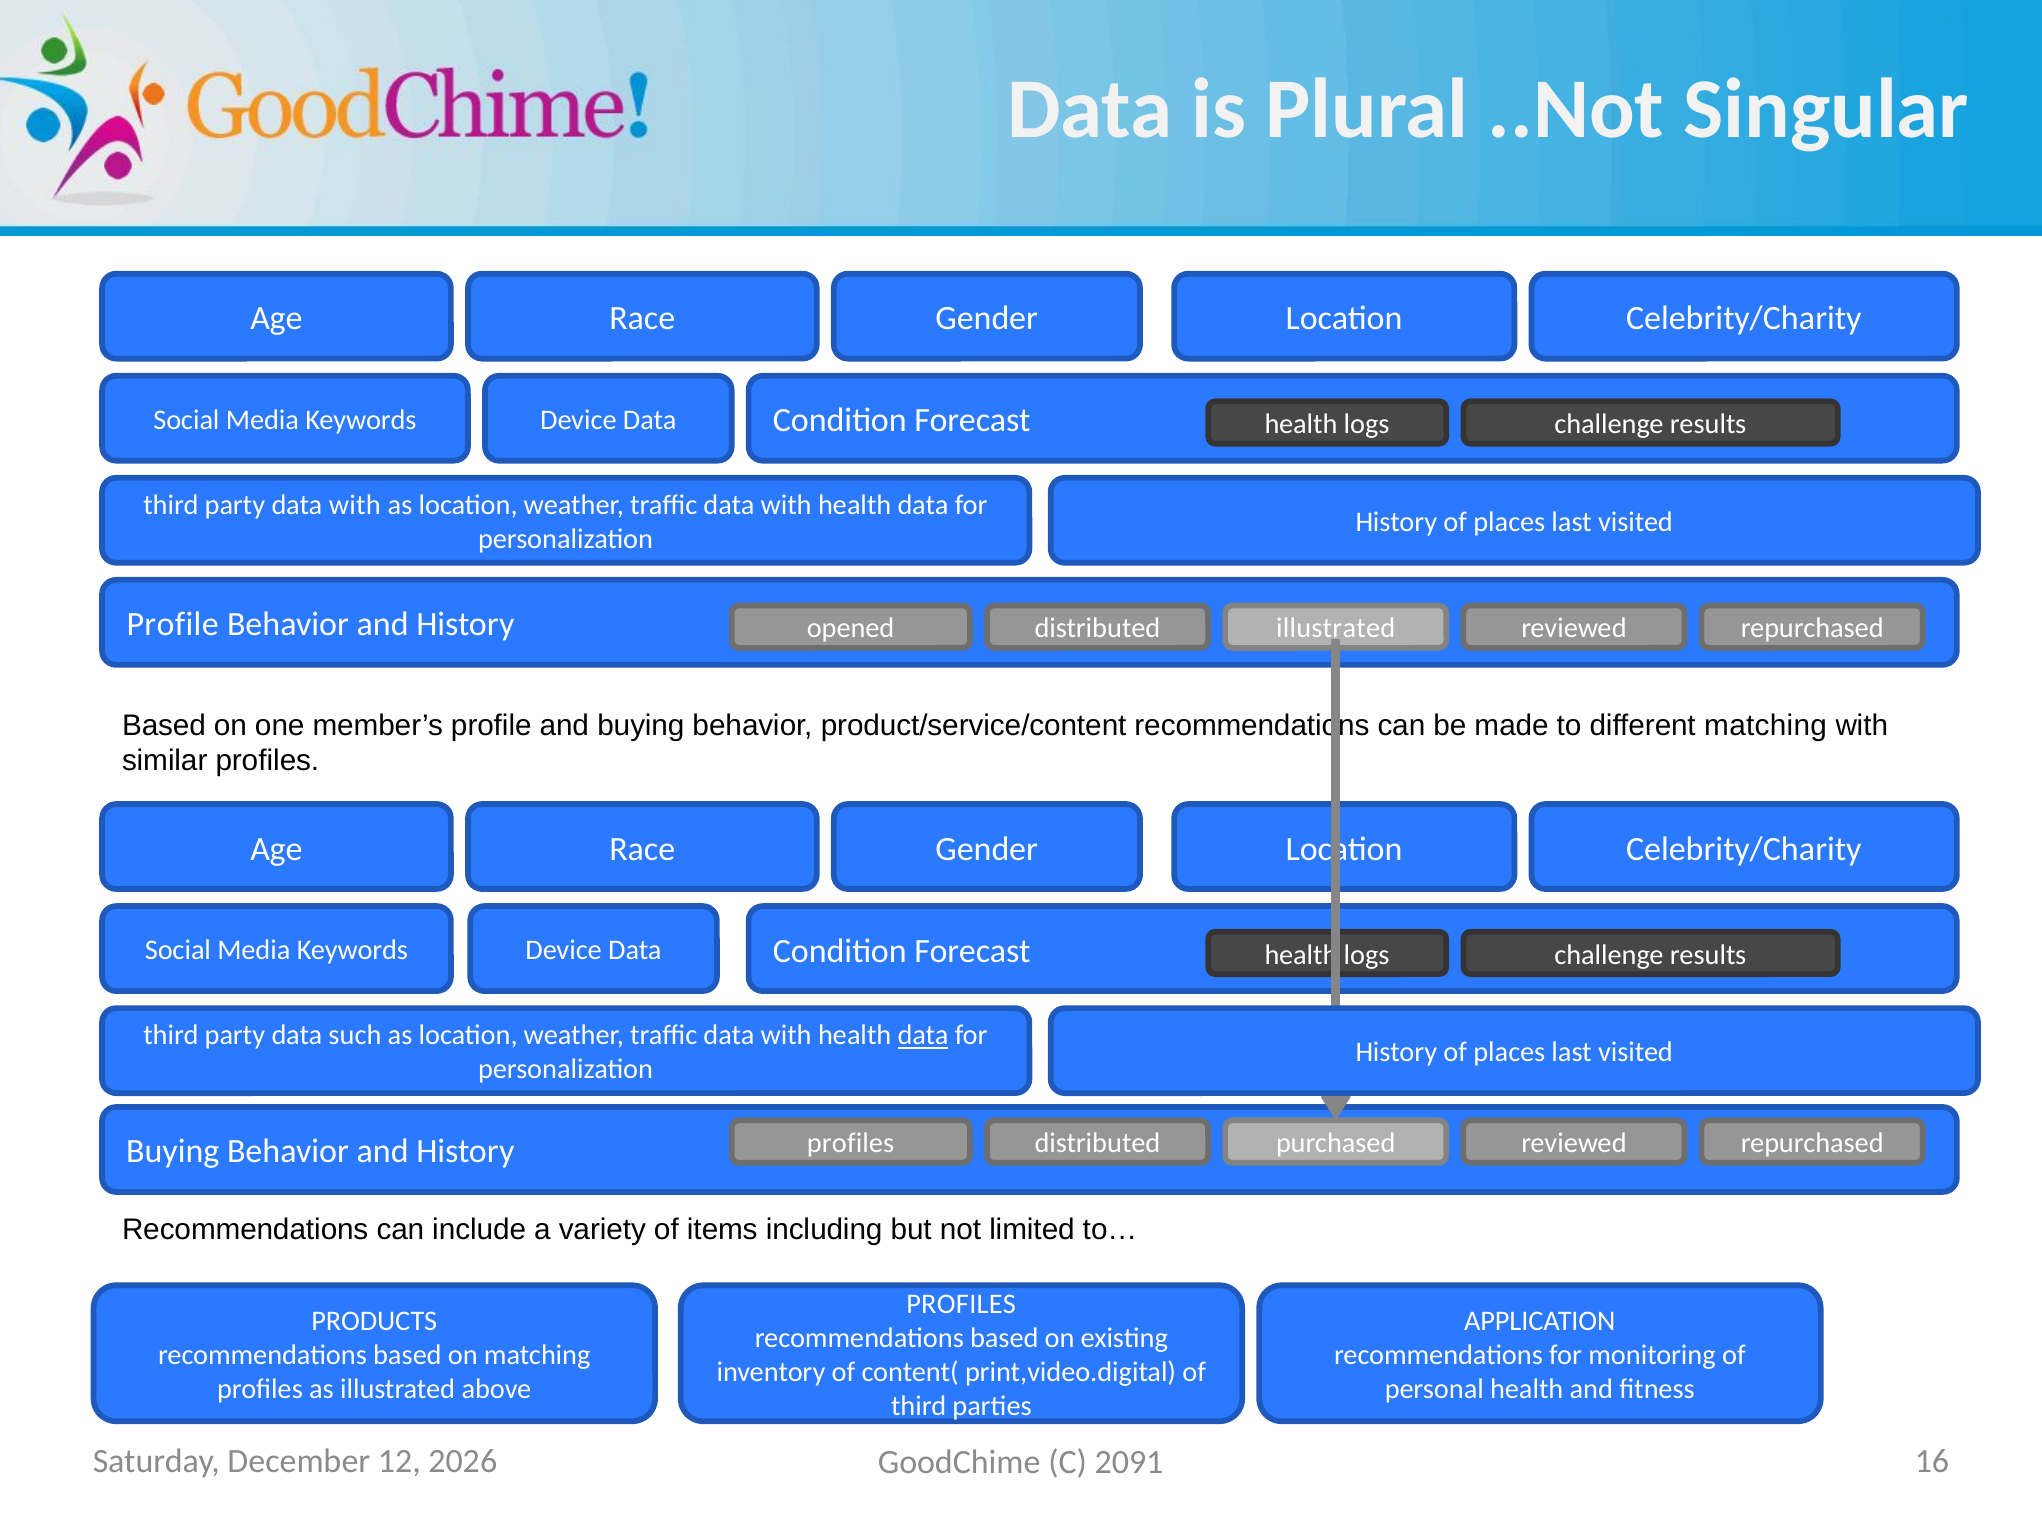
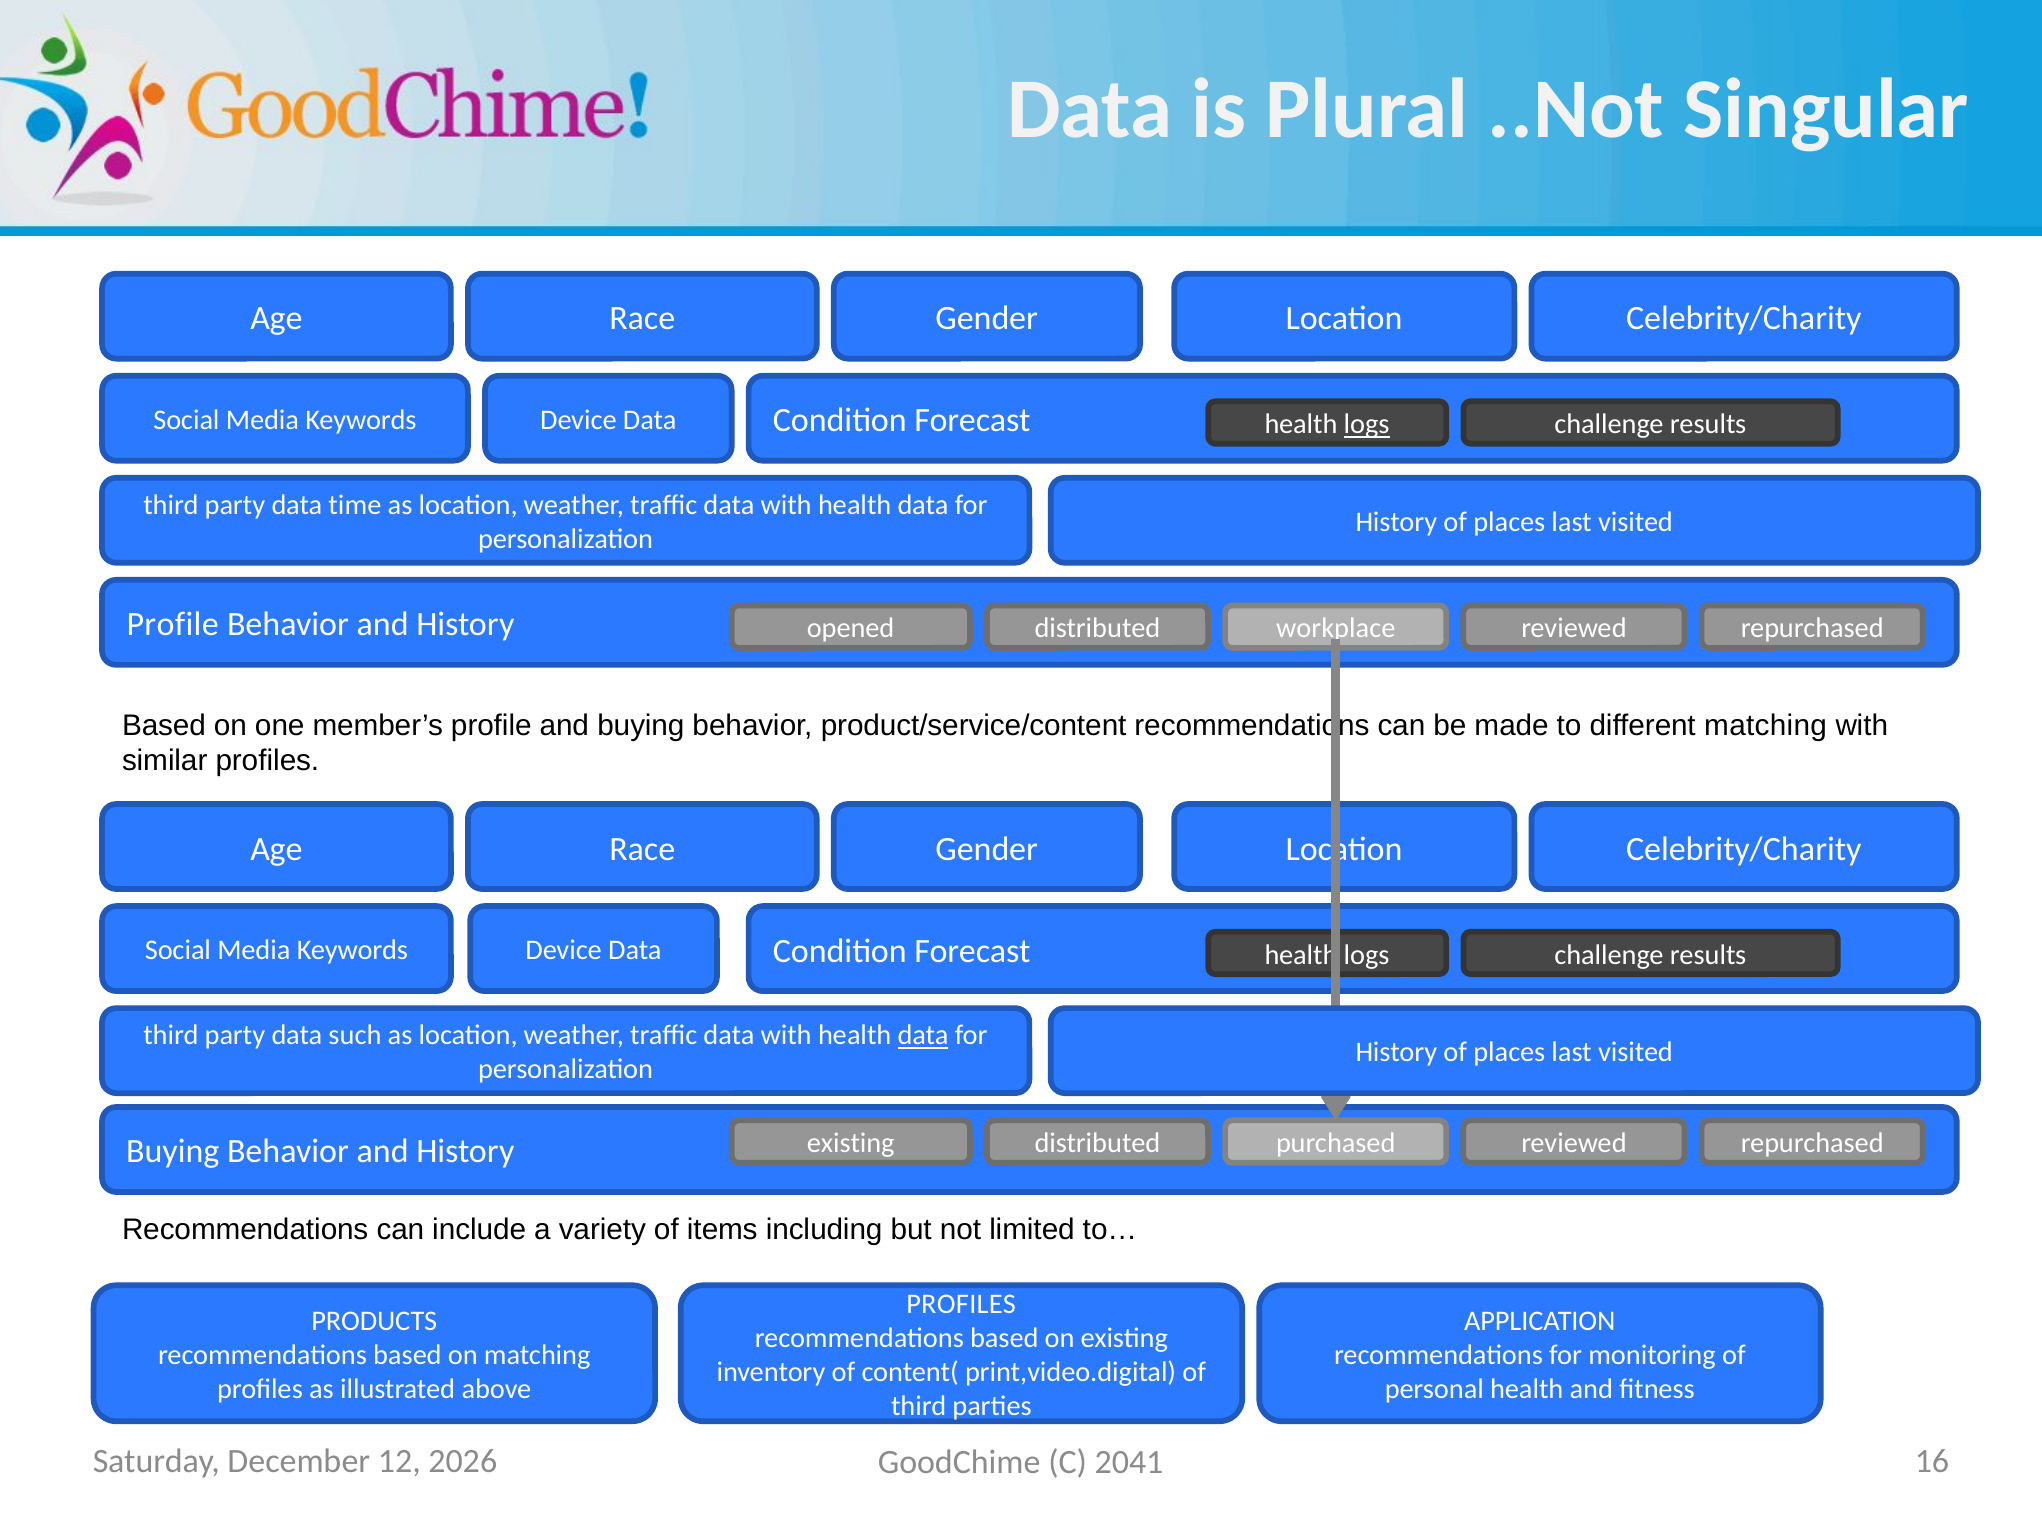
logs at (1367, 425) underline: none -> present
party data with: with -> time
distributed illustrated: illustrated -> workplace
History profiles: profiles -> existing
2091: 2091 -> 2041
